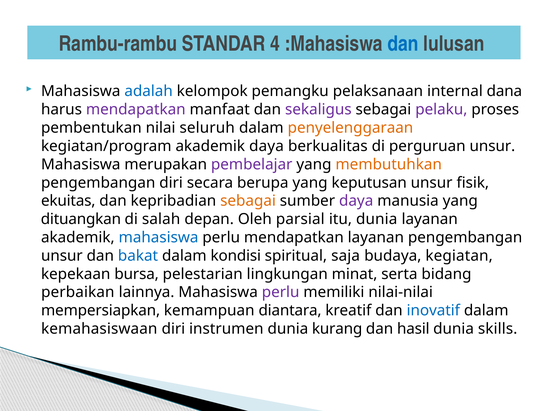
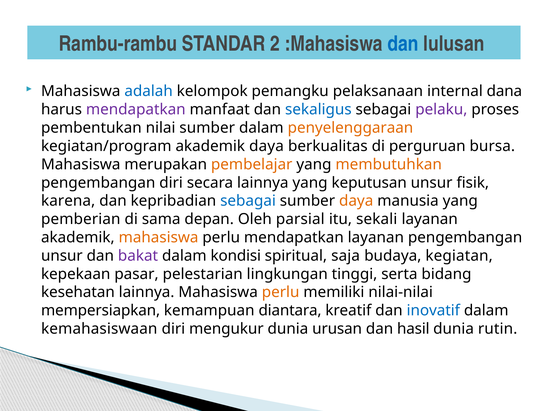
4: 4 -> 2
sekaligus colour: purple -> blue
nilai seluruh: seluruh -> sumber
perguruan unsur: unsur -> bursa
pembelajar colour: purple -> orange
secara berupa: berupa -> lainnya
ekuitas: ekuitas -> karena
sebagai at (248, 201) colour: orange -> blue
daya at (356, 201) colour: purple -> orange
dituangkan: dituangkan -> pemberian
salah: salah -> sama
itu dunia: dunia -> sekali
mahasiswa at (159, 237) colour: blue -> orange
bakat colour: blue -> purple
bursa: bursa -> pasar
minat: minat -> tinggi
perbaikan: perbaikan -> kesehatan
perlu at (281, 292) colour: purple -> orange
instrumen: instrumen -> mengukur
kurang: kurang -> urusan
skills: skills -> rutin
